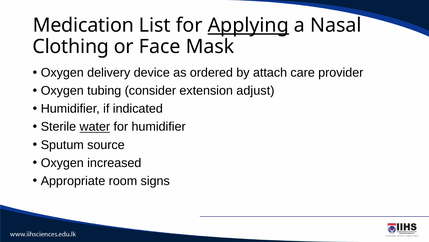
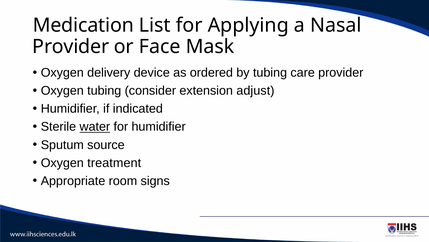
Applying underline: present -> none
Clothing at (71, 47): Clothing -> Provider
by attach: attach -> tubing
increased: increased -> treatment
